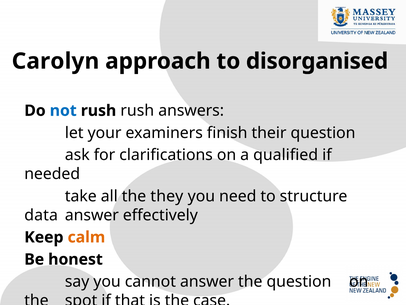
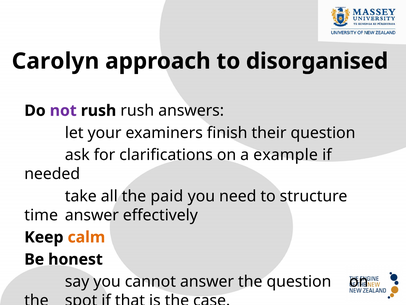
not colour: blue -> purple
qualified: qualified -> example
they: they -> paid
data: data -> time
